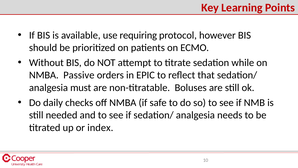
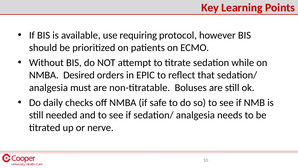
Passive: Passive -> Desired
index: index -> nerve
